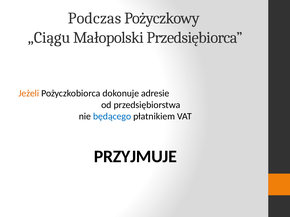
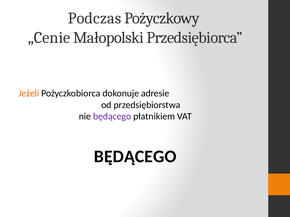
„Ciągu: „Ciągu -> „Cenie
będącego at (112, 117) colour: blue -> purple
PRZYJMUJE at (135, 157): PRZYJMUJE -> BĘDĄCEGO
